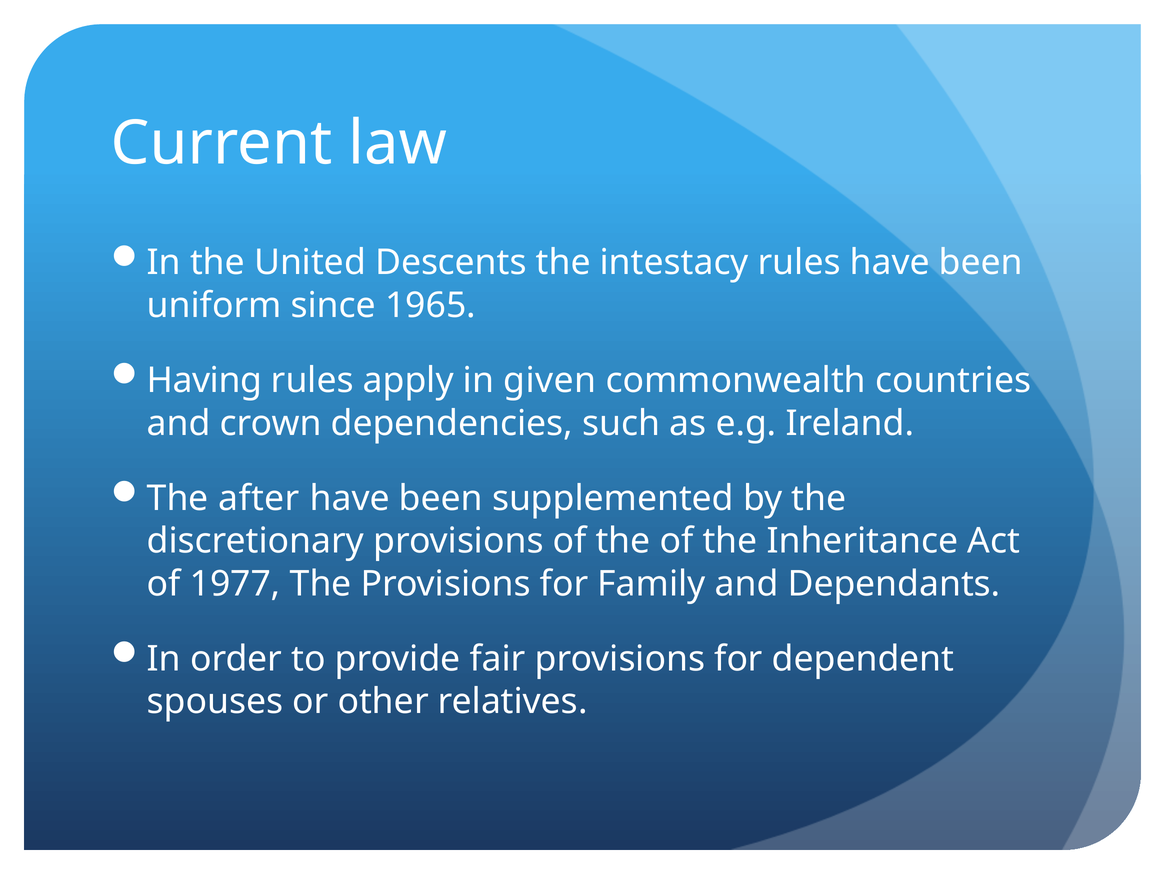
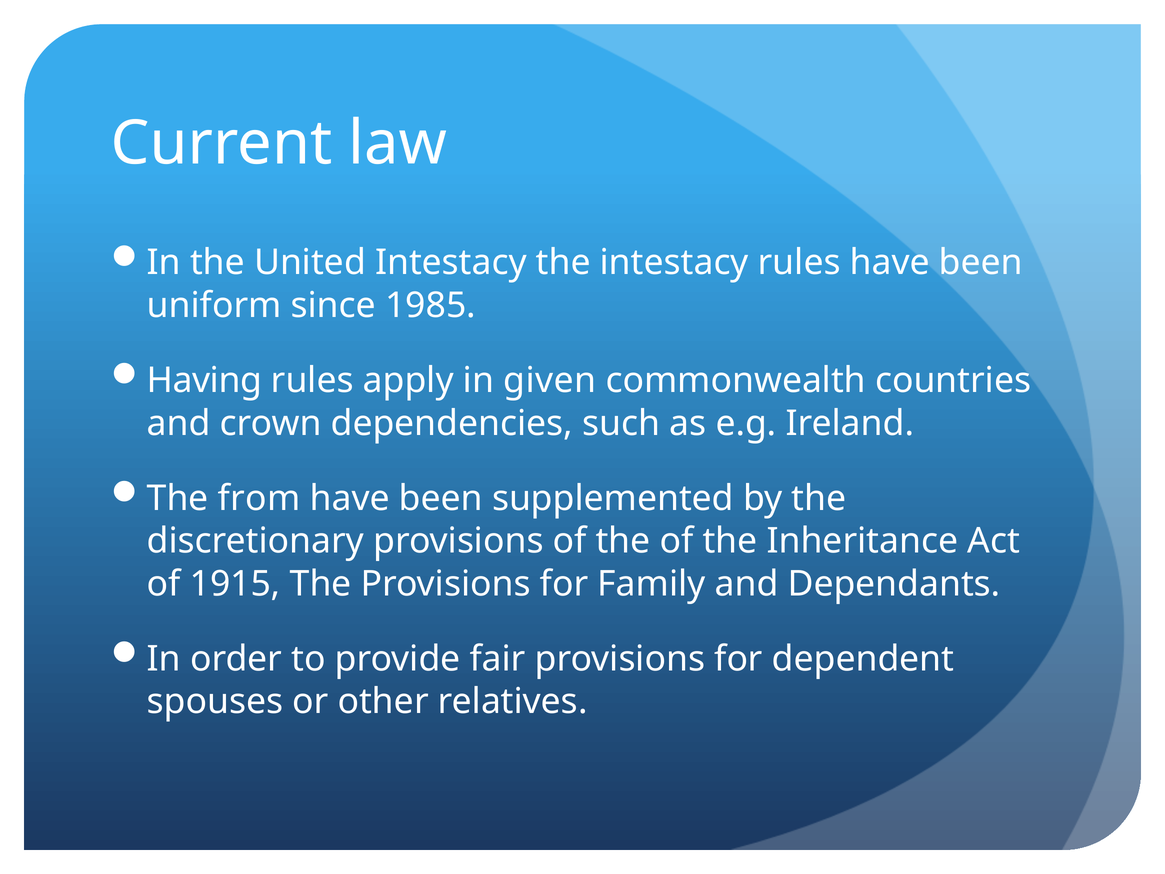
United Descents: Descents -> Intestacy
1965: 1965 -> 1985
after: after -> from
1977: 1977 -> 1915
